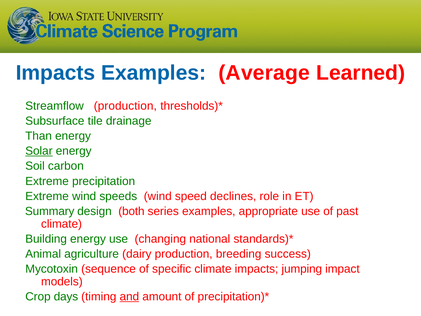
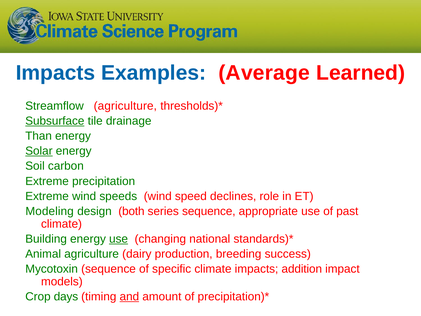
Streamflow production: production -> agriculture
Subsurface underline: none -> present
Summary: Summary -> Modeling
series examples: examples -> sequence
use at (119, 239) underline: none -> present
jumping: jumping -> addition
